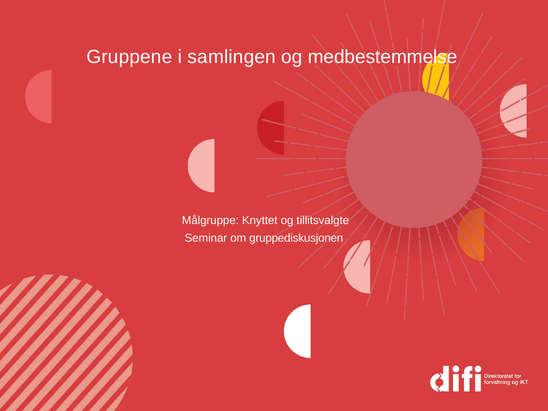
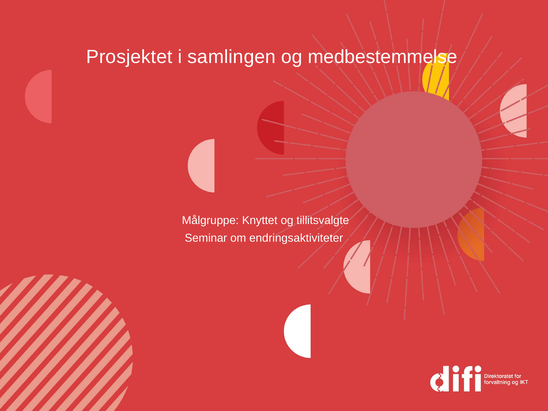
Gruppene: Gruppene -> Prosjektet
gruppediskusjonen: gruppediskusjonen -> endringsaktiviteter
